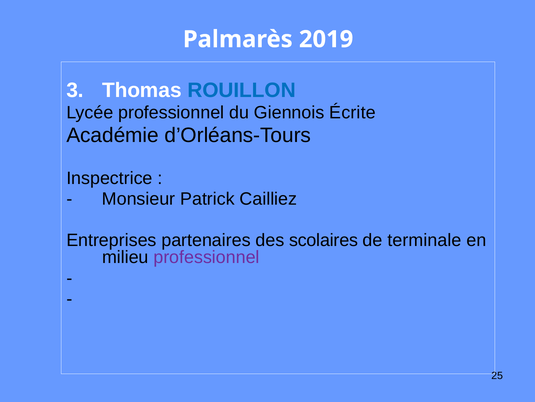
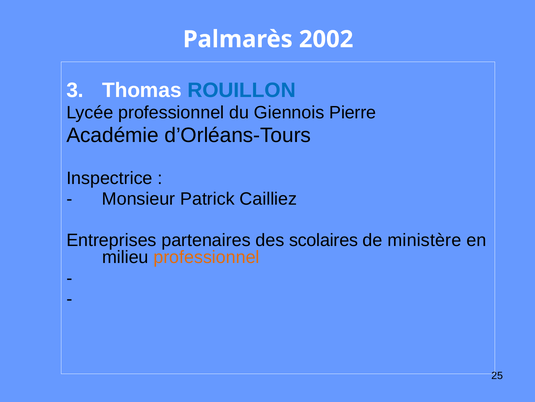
2019: 2019 -> 2002
Écrite: Écrite -> Pierre
terminale: terminale -> ministère
professionnel at (207, 257) colour: purple -> orange
